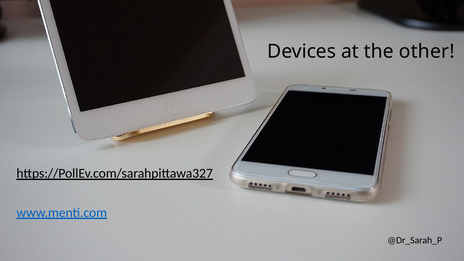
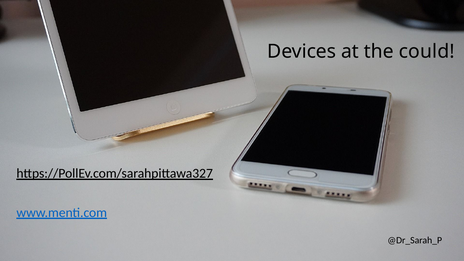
other: other -> could
